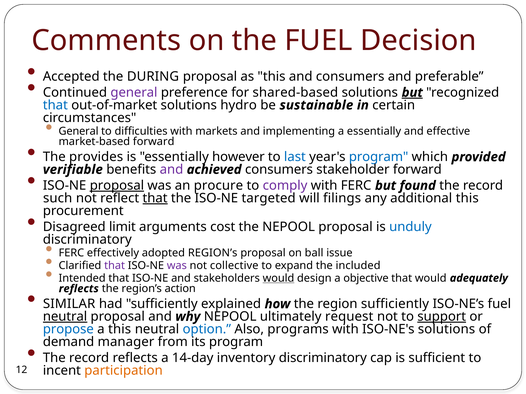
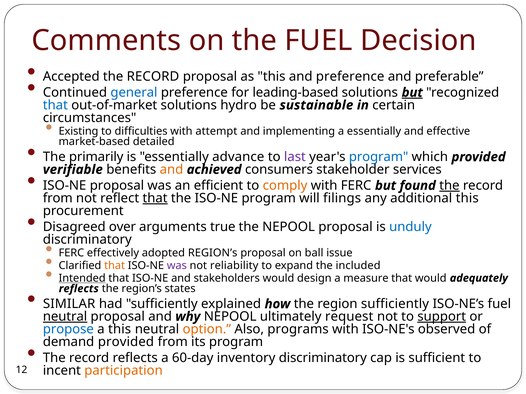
Accepted the DURING: DURING -> RECORD
and consumers: consumers -> preference
general at (134, 93) colour: purple -> blue
shared-based: shared-based -> leading-based
General at (79, 131): General -> Existing
markets: markets -> attempt
market-based forward: forward -> detailed
provides: provides -> primarily
however: however -> advance
last colour: blue -> purple
and at (171, 170) colour: purple -> orange
stakeholder forward: forward -> services
proposal at (117, 186) underline: present -> none
procure: procure -> efficient
comply colour: purple -> orange
the at (449, 186) underline: none -> present
such at (58, 198): such -> from
ISO-NE targeted: targeted -> program
limit: limit -> over
cost: cost -> true
that at (115, 266) colour: purple -> orange
collective: collective -> reliability
Intended underline: none -> present
would at (278, 278) underline: present -> none
objective: objective -> measure
action: action -> states
option colour: blue -> orange
ISO-NE's solutions: solutions -> observed
demand manager: manager -> provided
14-day: 14-day -> 60-day
